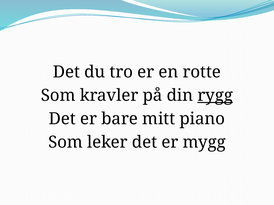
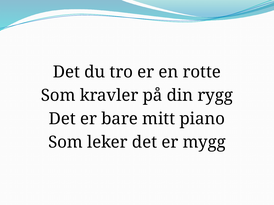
rygg underline: present -> none
